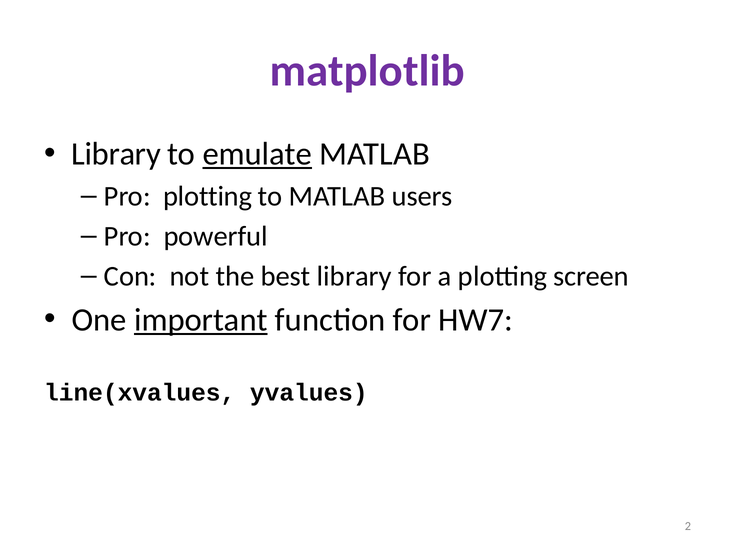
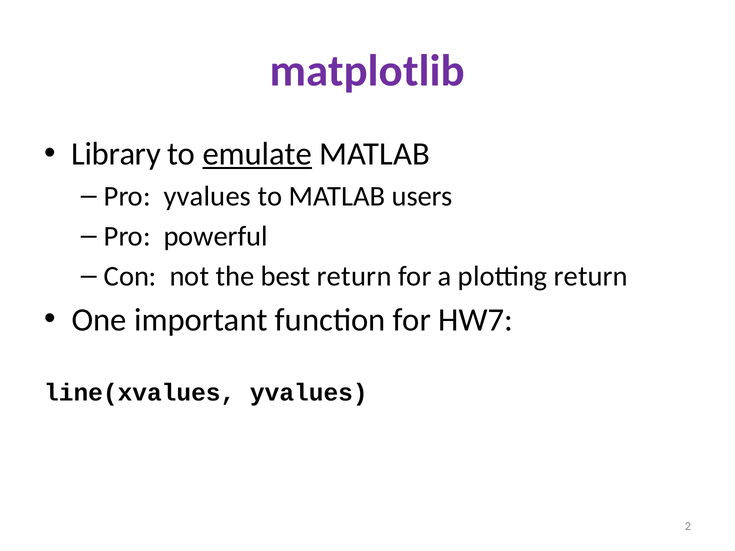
Pro plotting: plotting -> yvalues
best library: library -> return
plotting screen: screen -> return
important underline: present -> none
